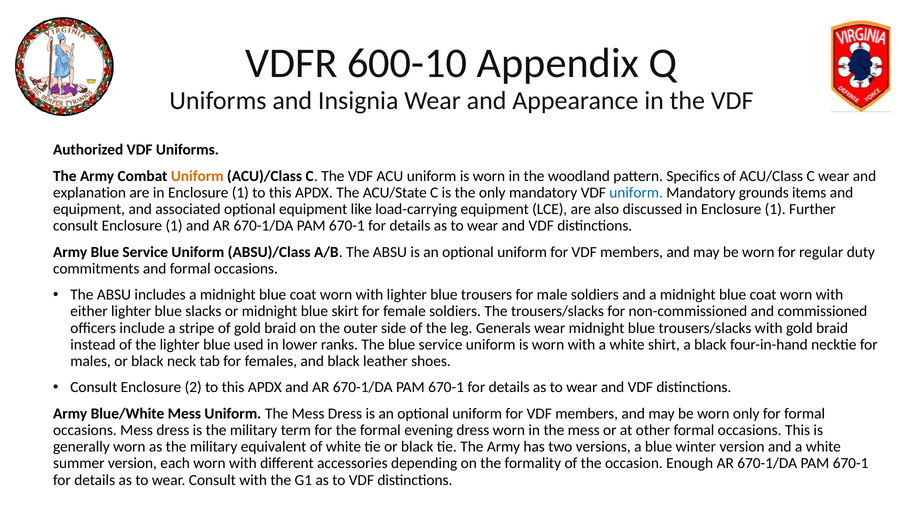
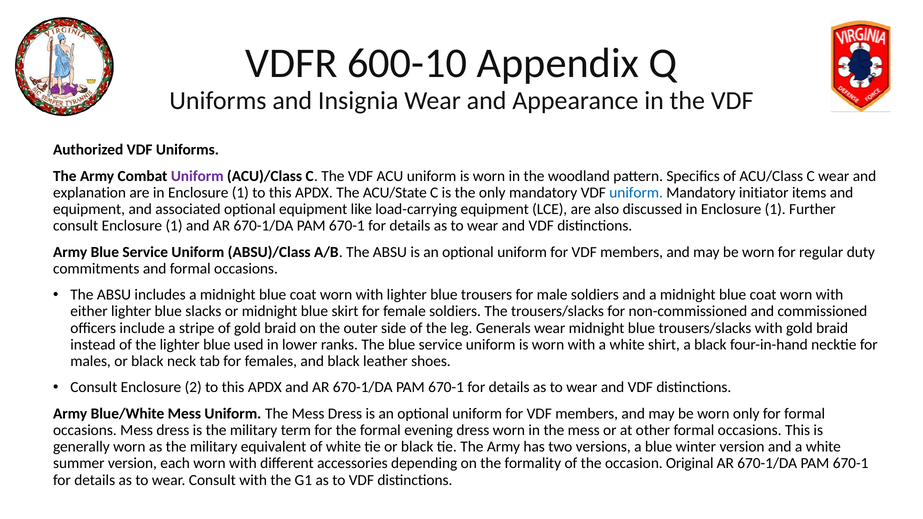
Uniform at (197, 176) colour: orange -> purple
grounds: grounds -> initiator
Enough: Enough -> Original
